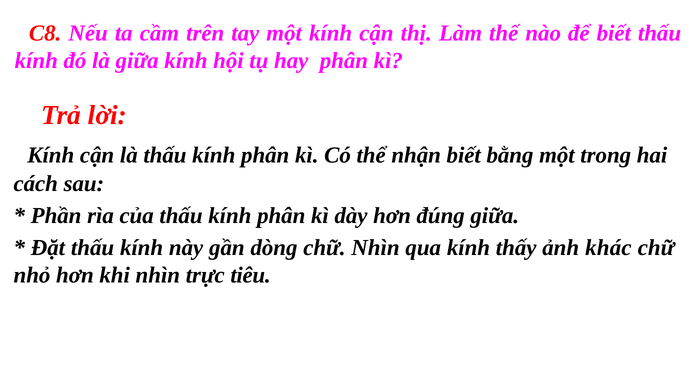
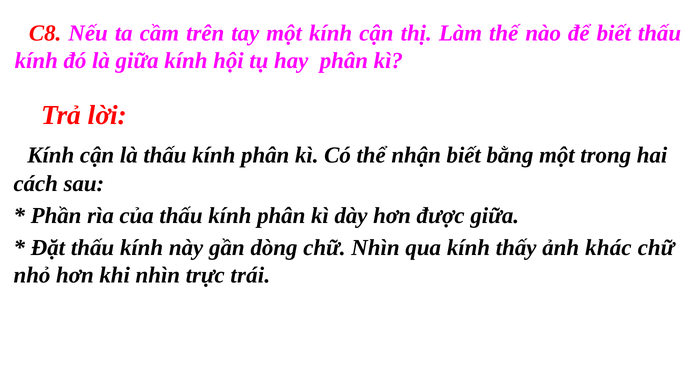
đúng: đúng -> được
tiêu: tiêu -> trái
